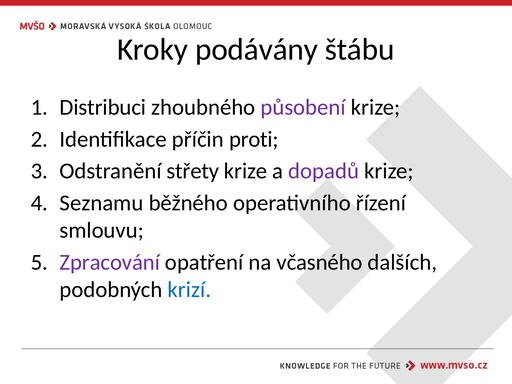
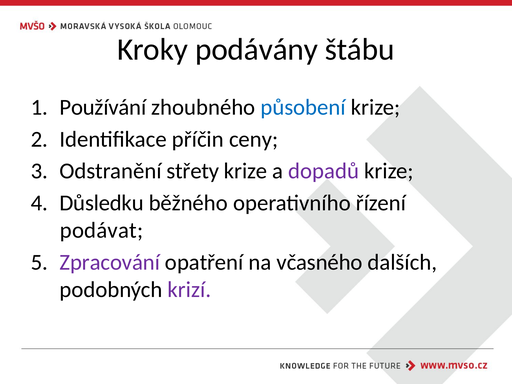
Distribuci: Distribuci -> Používání
působení colour: purple -> blue
proti: proti -> ceny
Seznamu: Seznamu -> Důsledku
smlouvu: smlouvu -> podávat
krizí colour: blue -> purple
